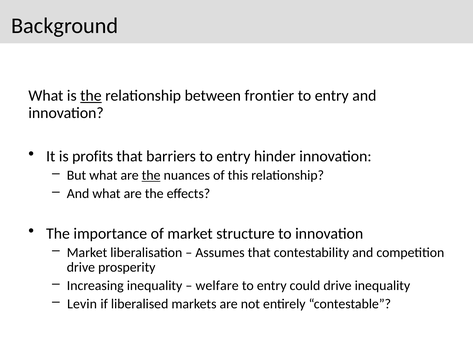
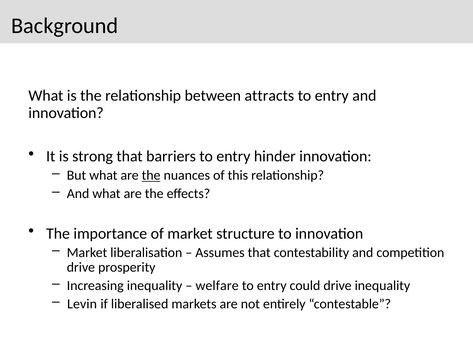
the at (91, 96) underline: present -> none
frontier: frontier -> attracts
profits: profits -> strong
